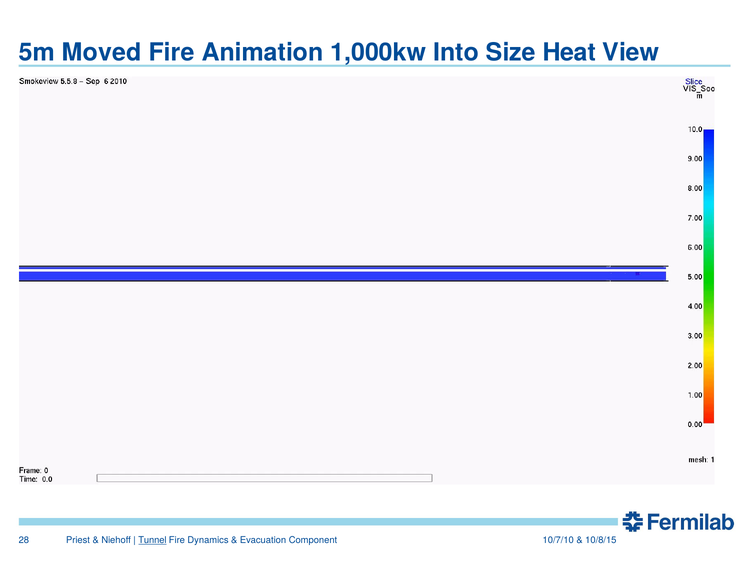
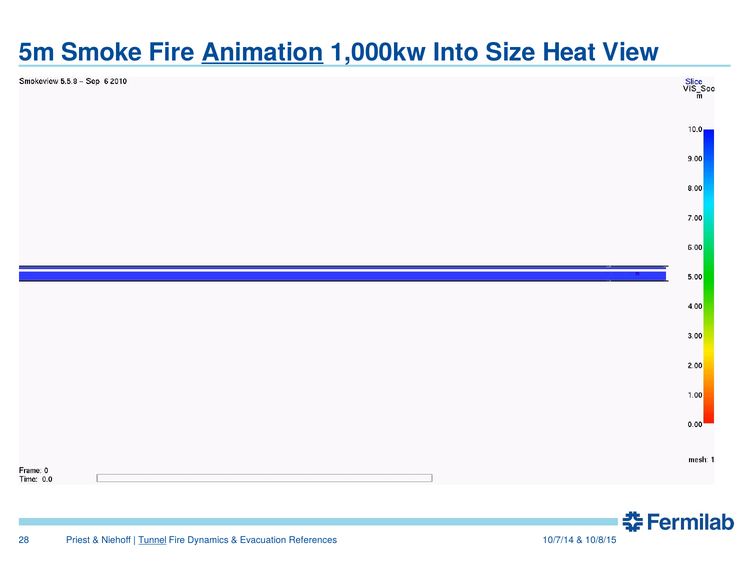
Moved: Moved -> Smoke
Animation underline: none -> present
Component: Component -> References
10/7/10: 10/7/10 -> 10/7/14
